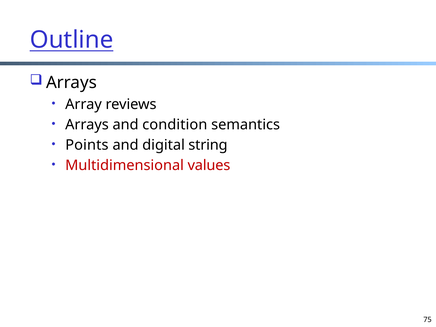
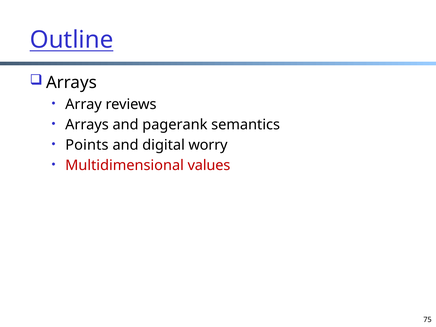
condition: condition -> pagerank
string: string -> worry
